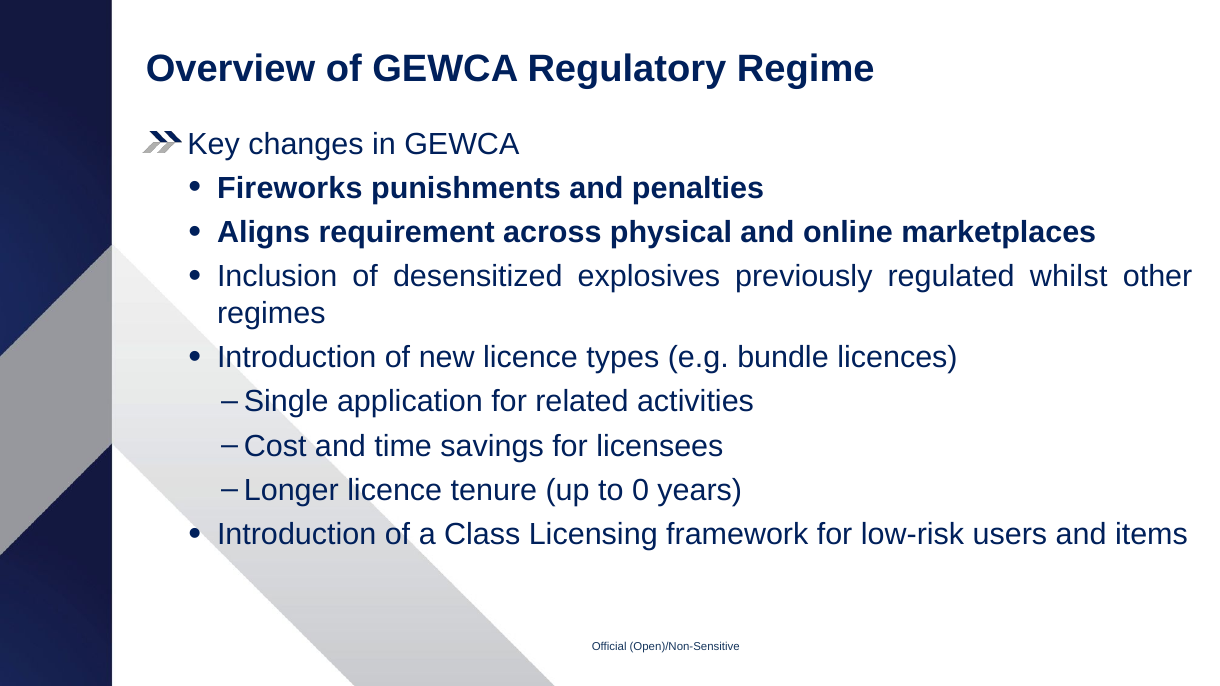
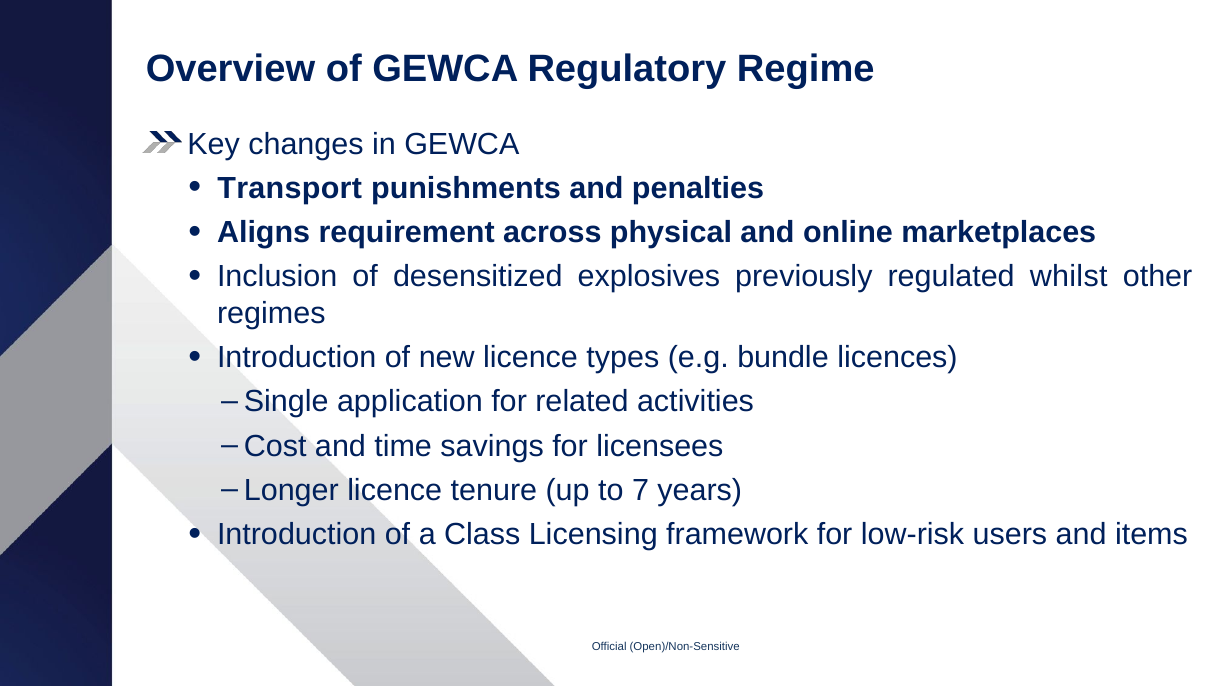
Fireworks: Fireworks -> Transport
0: 0 -> 7
